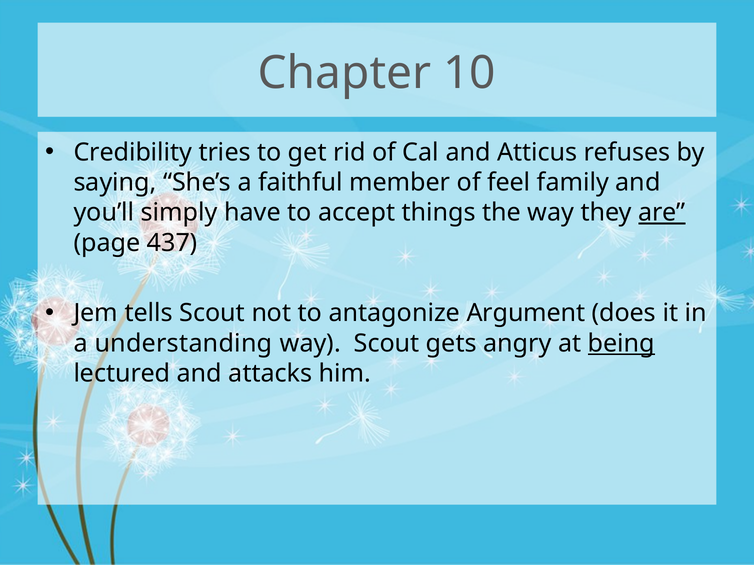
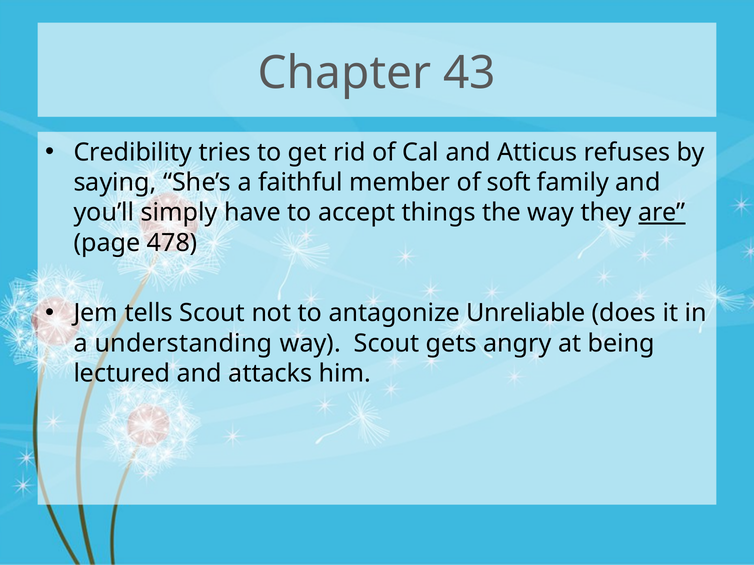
10: 10 -> 43
feel: feel -> soft
437: 437 -> 478
Argument: Argument -> Unreliable
being underline: present -> none
